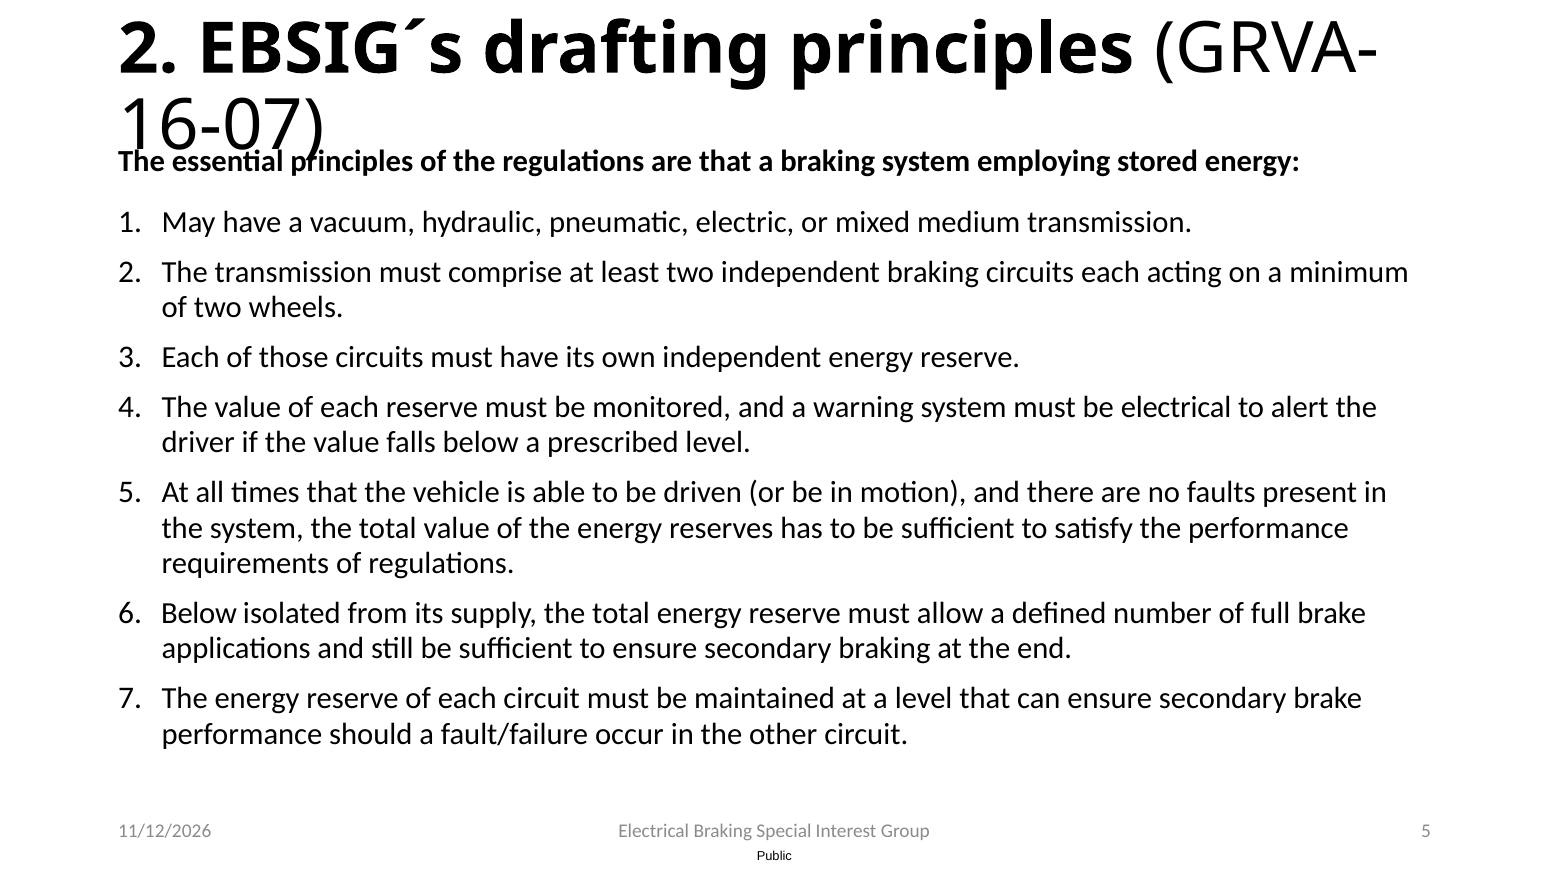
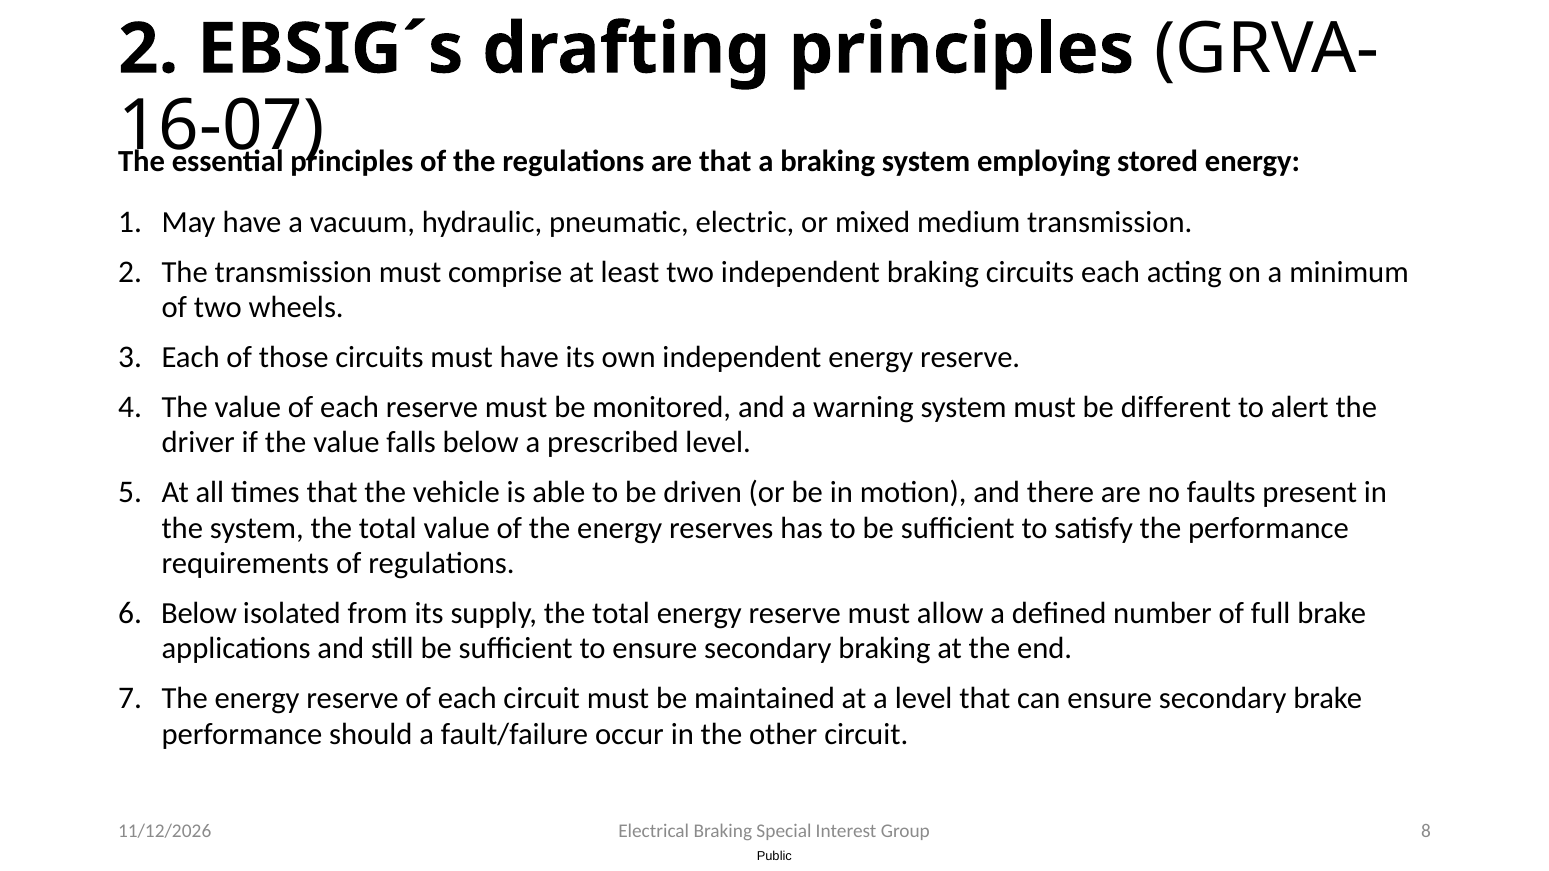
be electrical: electrical -> different
Group 5: 5 -> 8
